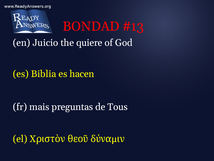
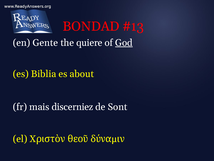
Juicio: Juicio -> Gente
God underline: none -> present
hacen: hacen -> about
preguntas: preguntas -> discerniez
Tous: Tous -> Sont
